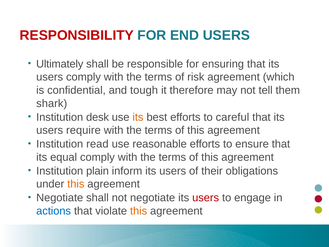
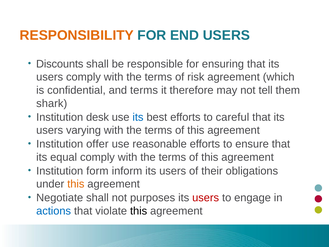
RESPONSIBILITY colour: red -> orange
Ultimately: Ultimately -> Discounts
and tough: tough -> terms
its at (138, 117) colour: orange -> blue
require: require -> varying
read: read -> offer
plain: plain -> form
not negotiate: negotiate -> purposes
this at (139, 211) colour: orange -> black
